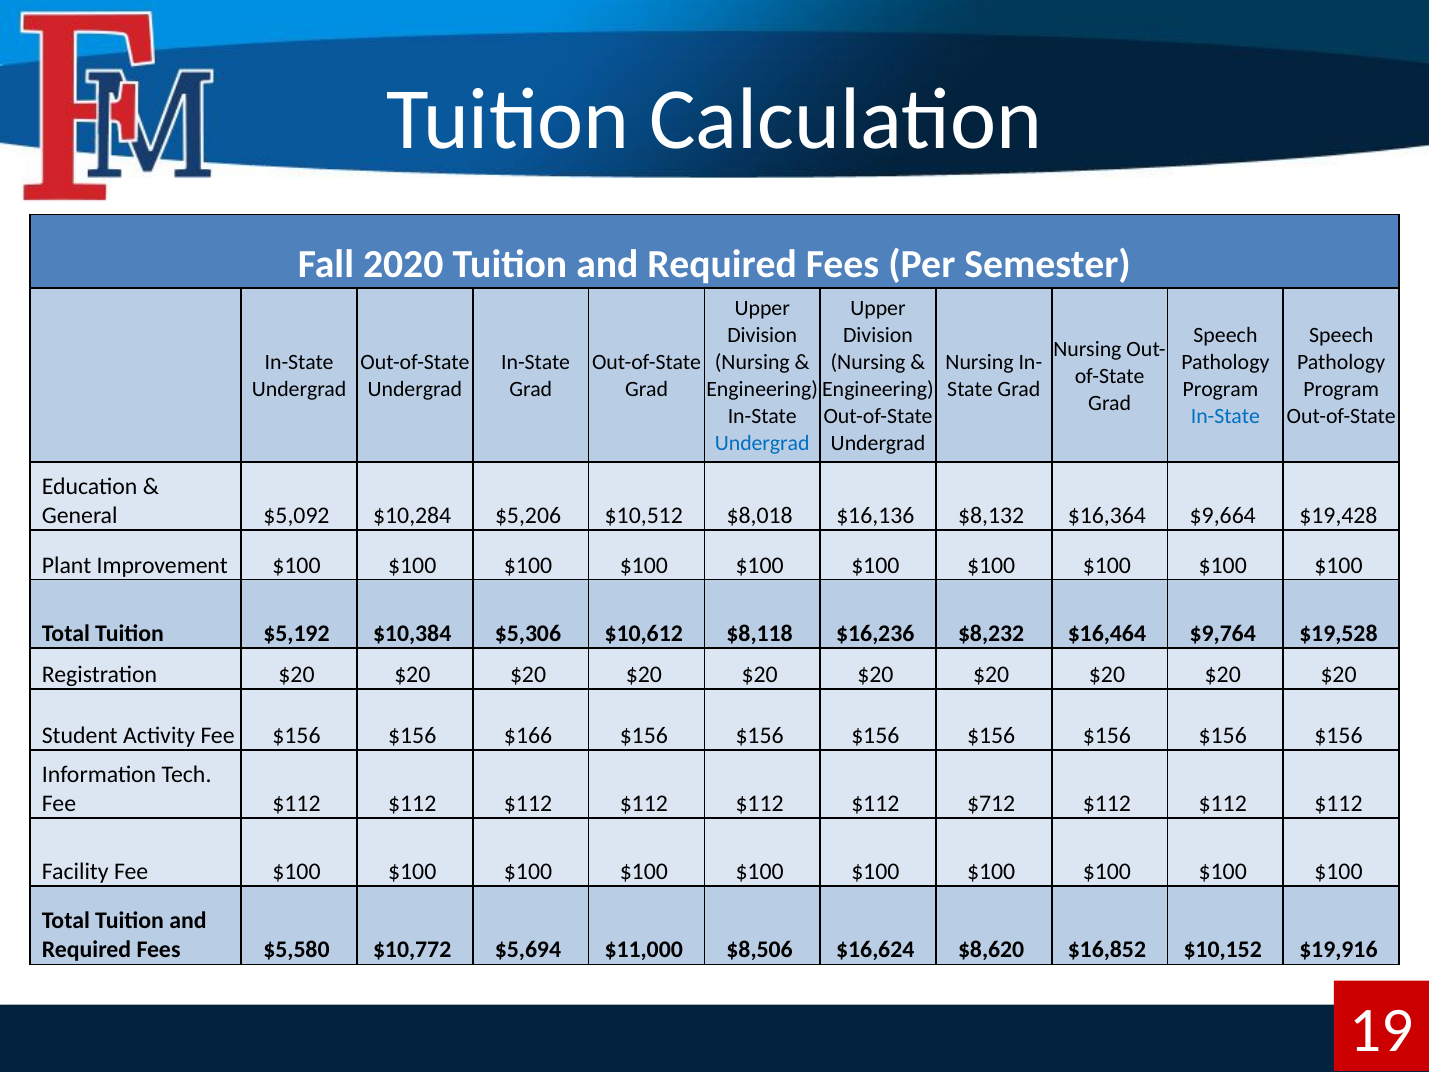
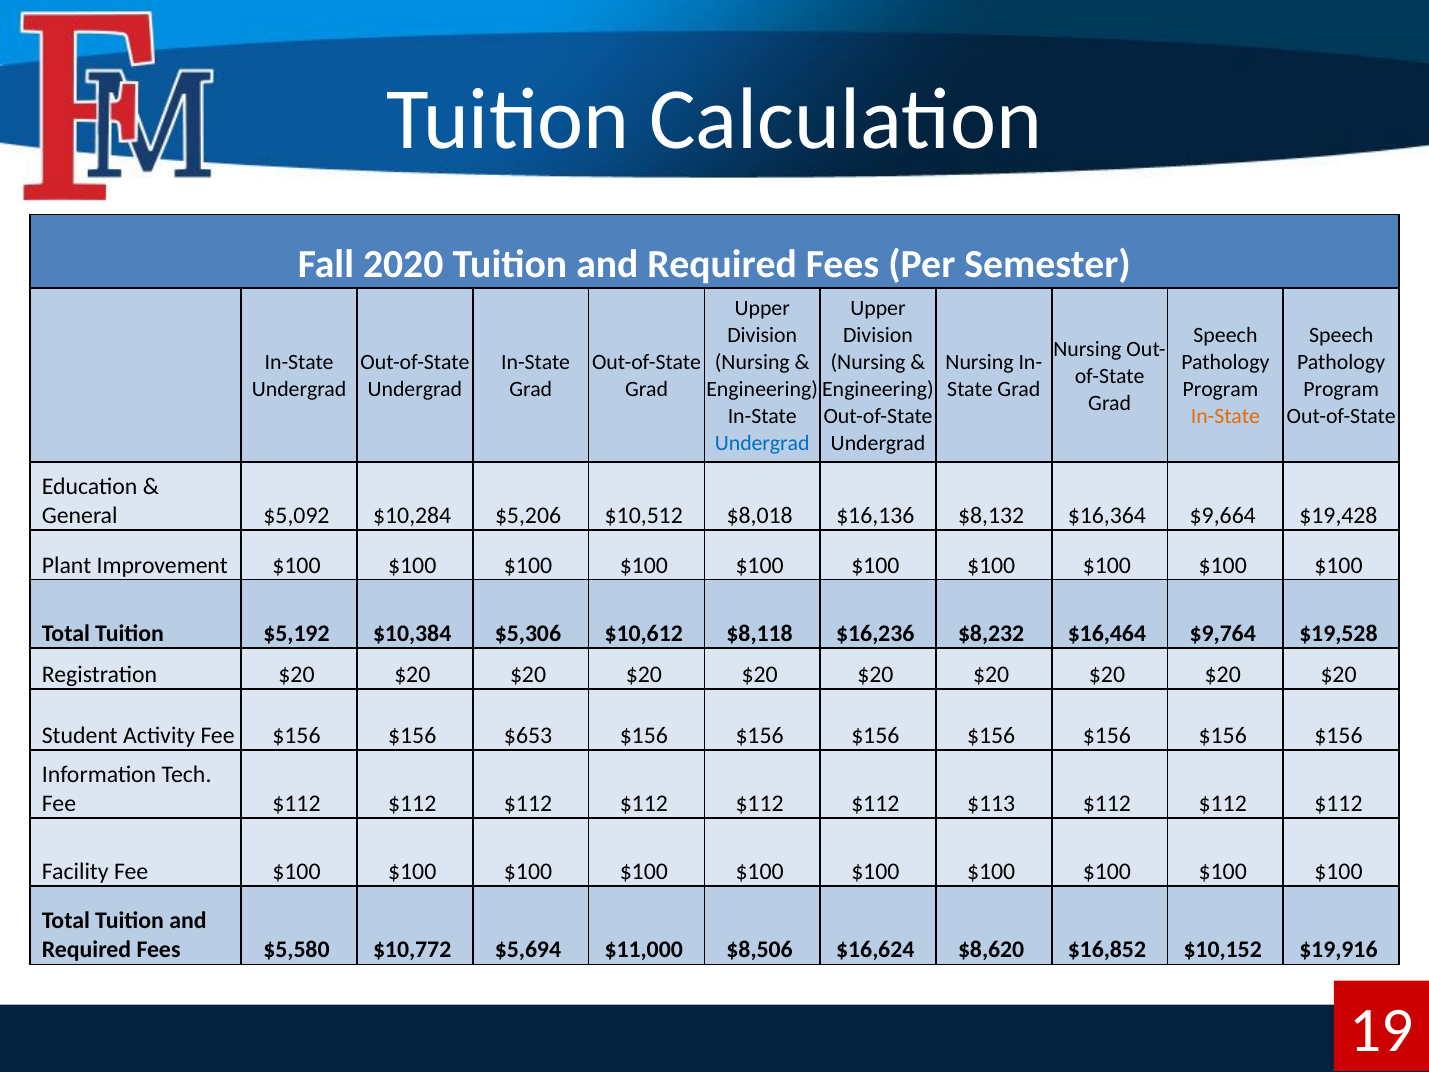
In-State at (1225, 416) colour: blue -> orange
$166: $166 -> $653
$712: $712 -> $113
